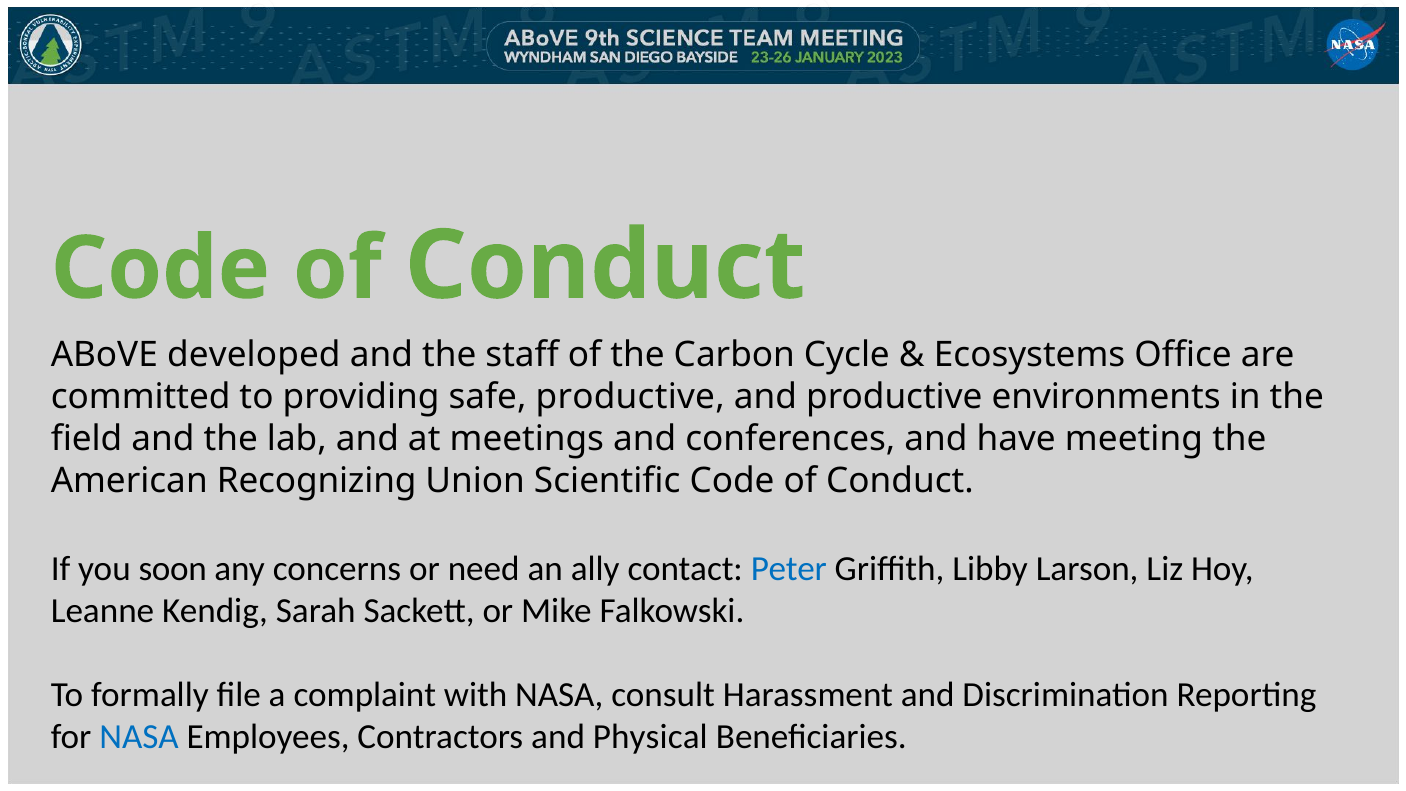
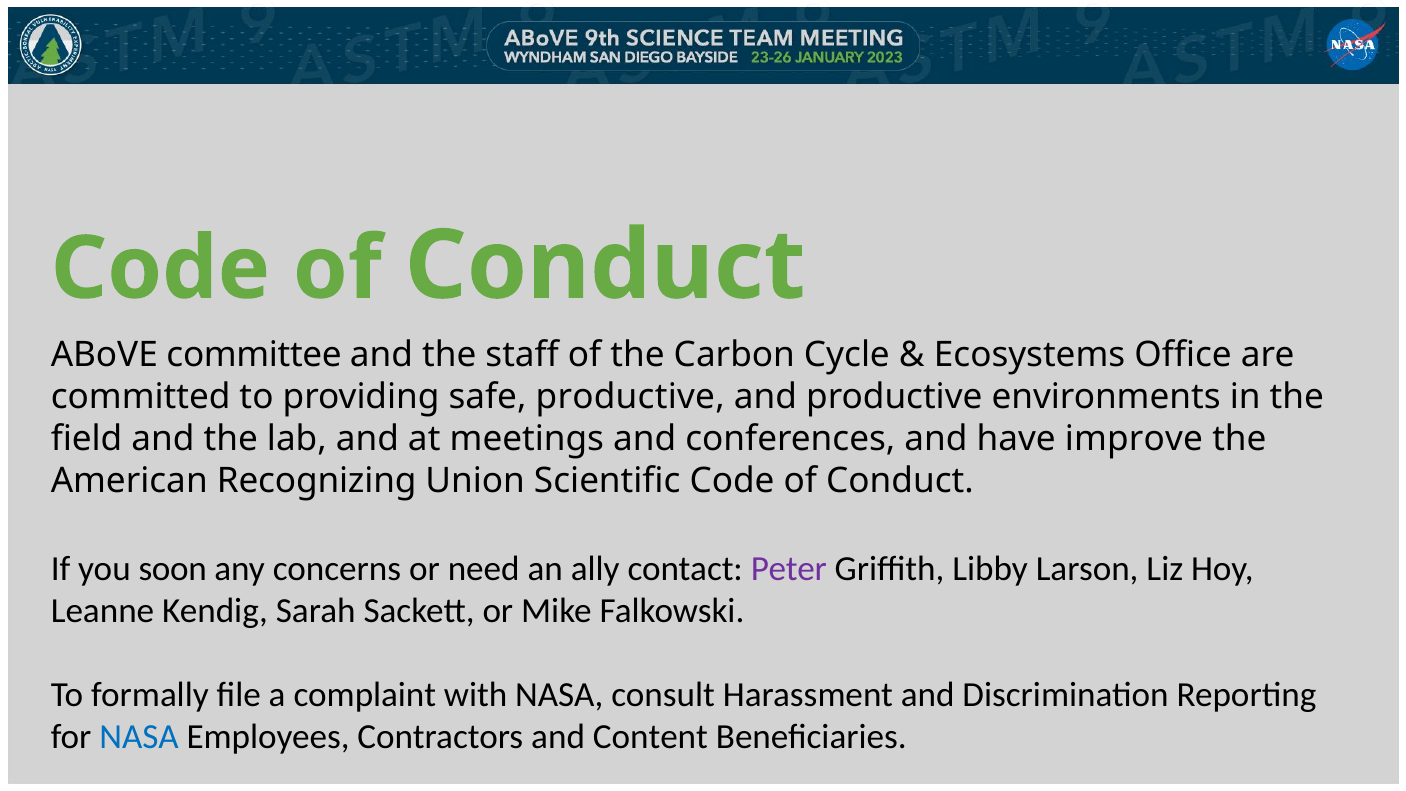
developed: developed -> committee
meeting: meeting -> improve
Peter colour: blue -> purple
Physical: Physical -> Content
